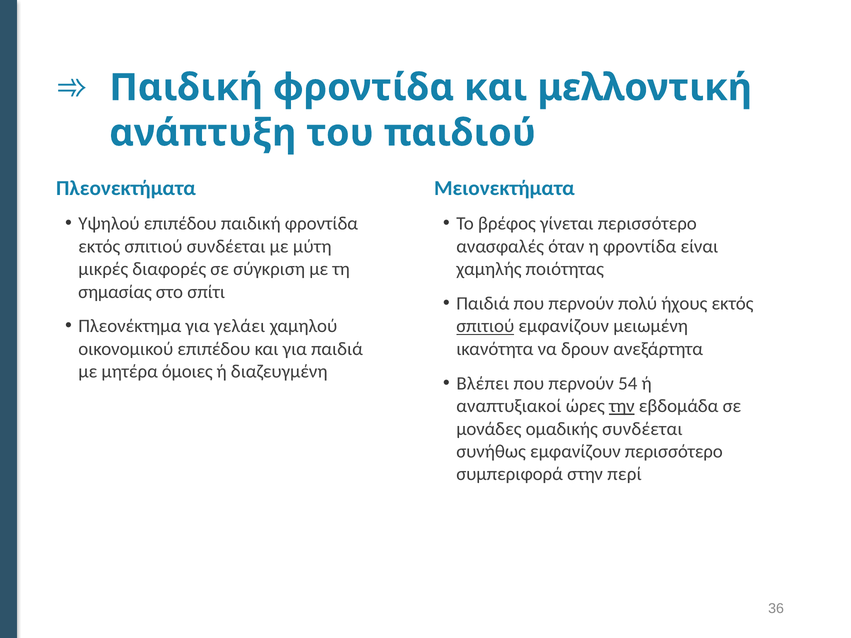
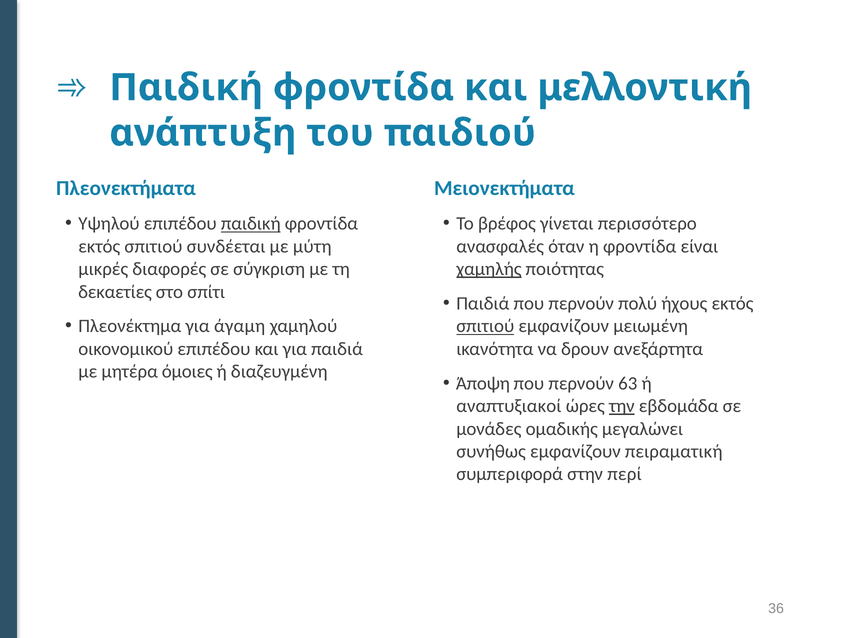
παιδική at (251, 224) underline: none -> present
χαμηλής underline: none -> present
σημασίας: σημασίας -> δεκαετίες
γελάει: γελάει -> άγαμη
Βλέπει: Βλέπει -> Άποψη
54: 54 -> 63
ομαδικής συνδέεται: συνδέεται -> μεγαλώνει
εμφανίζουν περισσότερο: περισσότερο -> πειραματική
